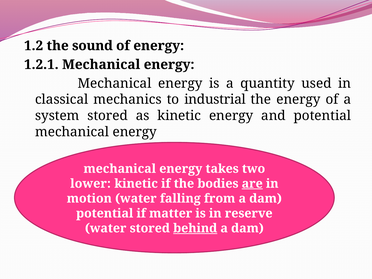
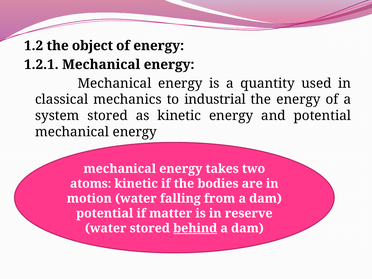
sound: sound -> object
lower: lower -> atoms
are underline: present -> none
